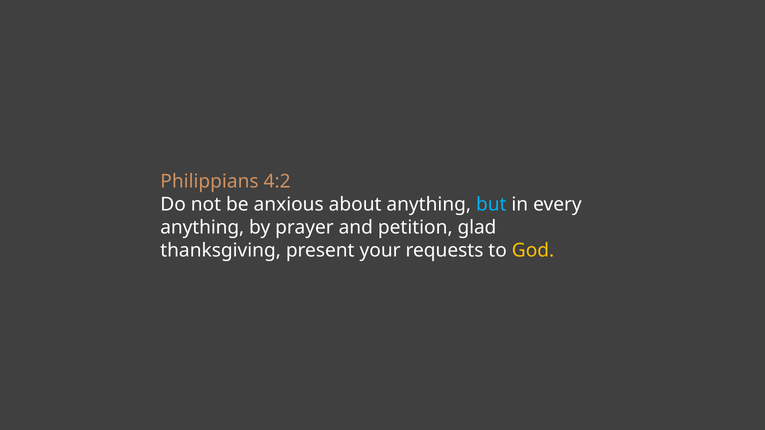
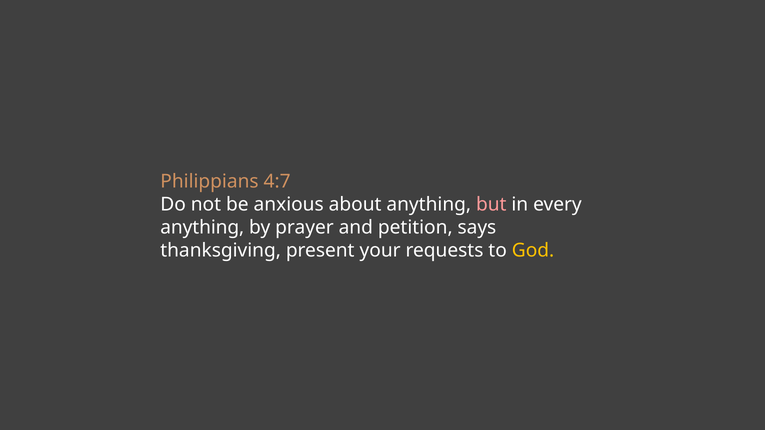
4:2: 4:2 -> 4:7
but colour: light blue -> pink
glad: glad -> says
